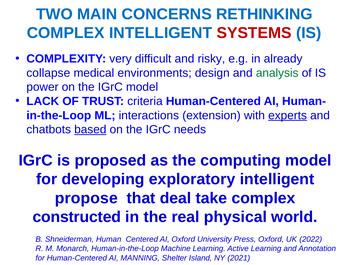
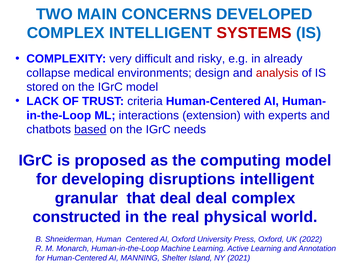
RETHINKING: RETHINKING -> DEVELOPED
analysis colour: green -> red
power: power -> stored
experts underline: present -> none
exploratory: exploratory -> disruptions
propose: propose -> granular
deal take: take -> deal
